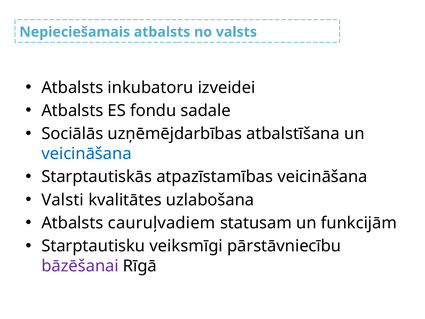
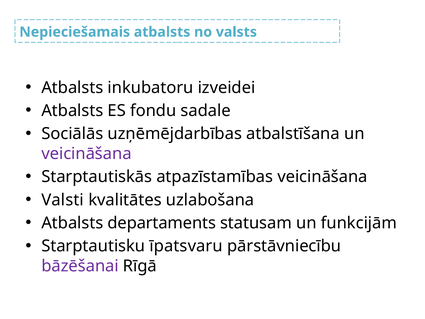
veicināšana at (87, 154) colour: blue -> purple
cauruļvadiem: cauruļvadiem -> departaments
veiksmīgi: veiksmīgi -> īpatsvaru
